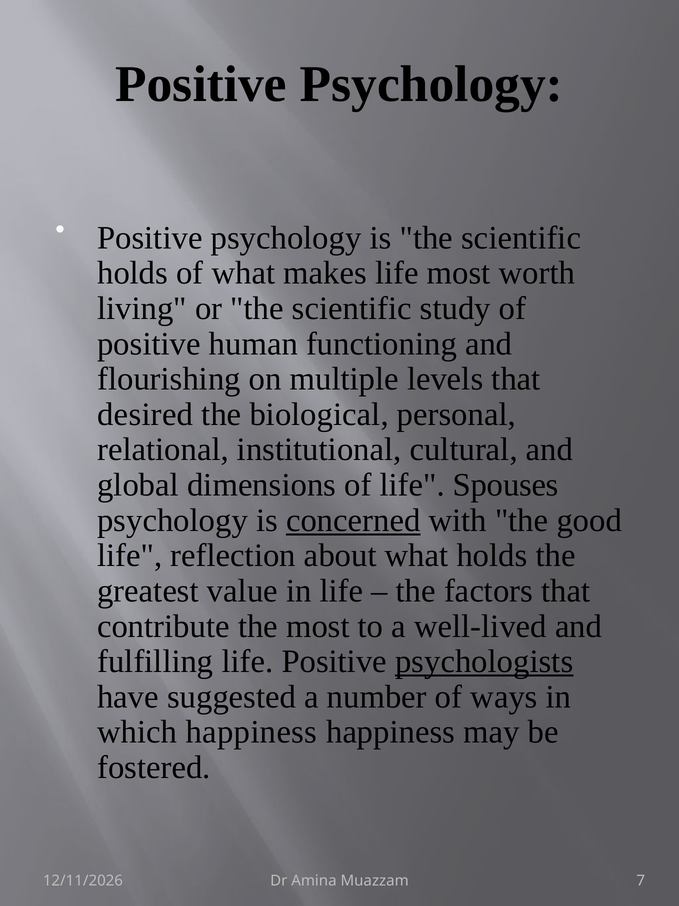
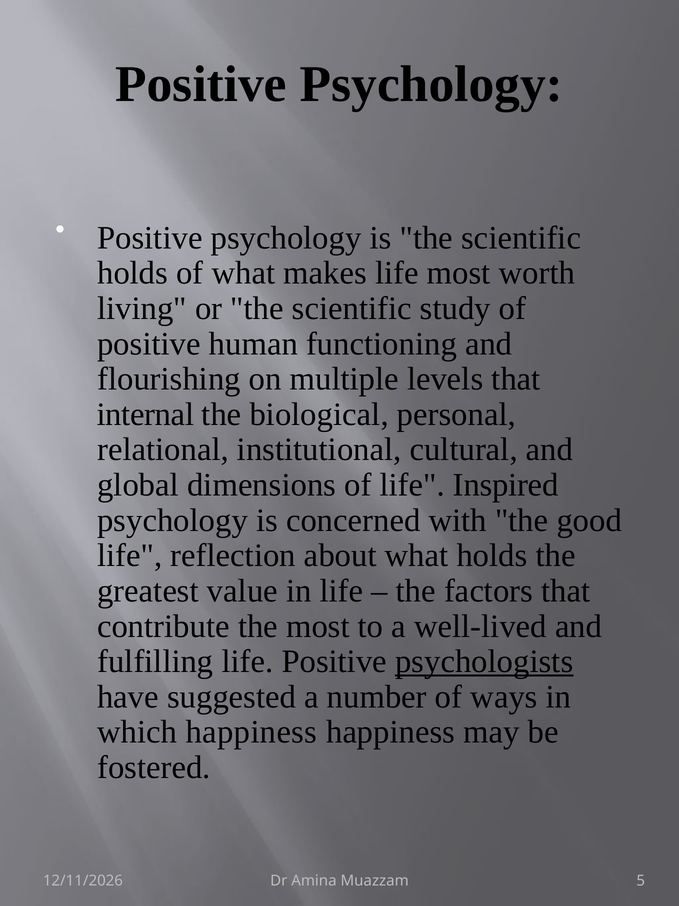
desired: desired -> internal
Spouses: Spouses -> Inspired
concerned underline: present -> none
7: 7 -> 5
